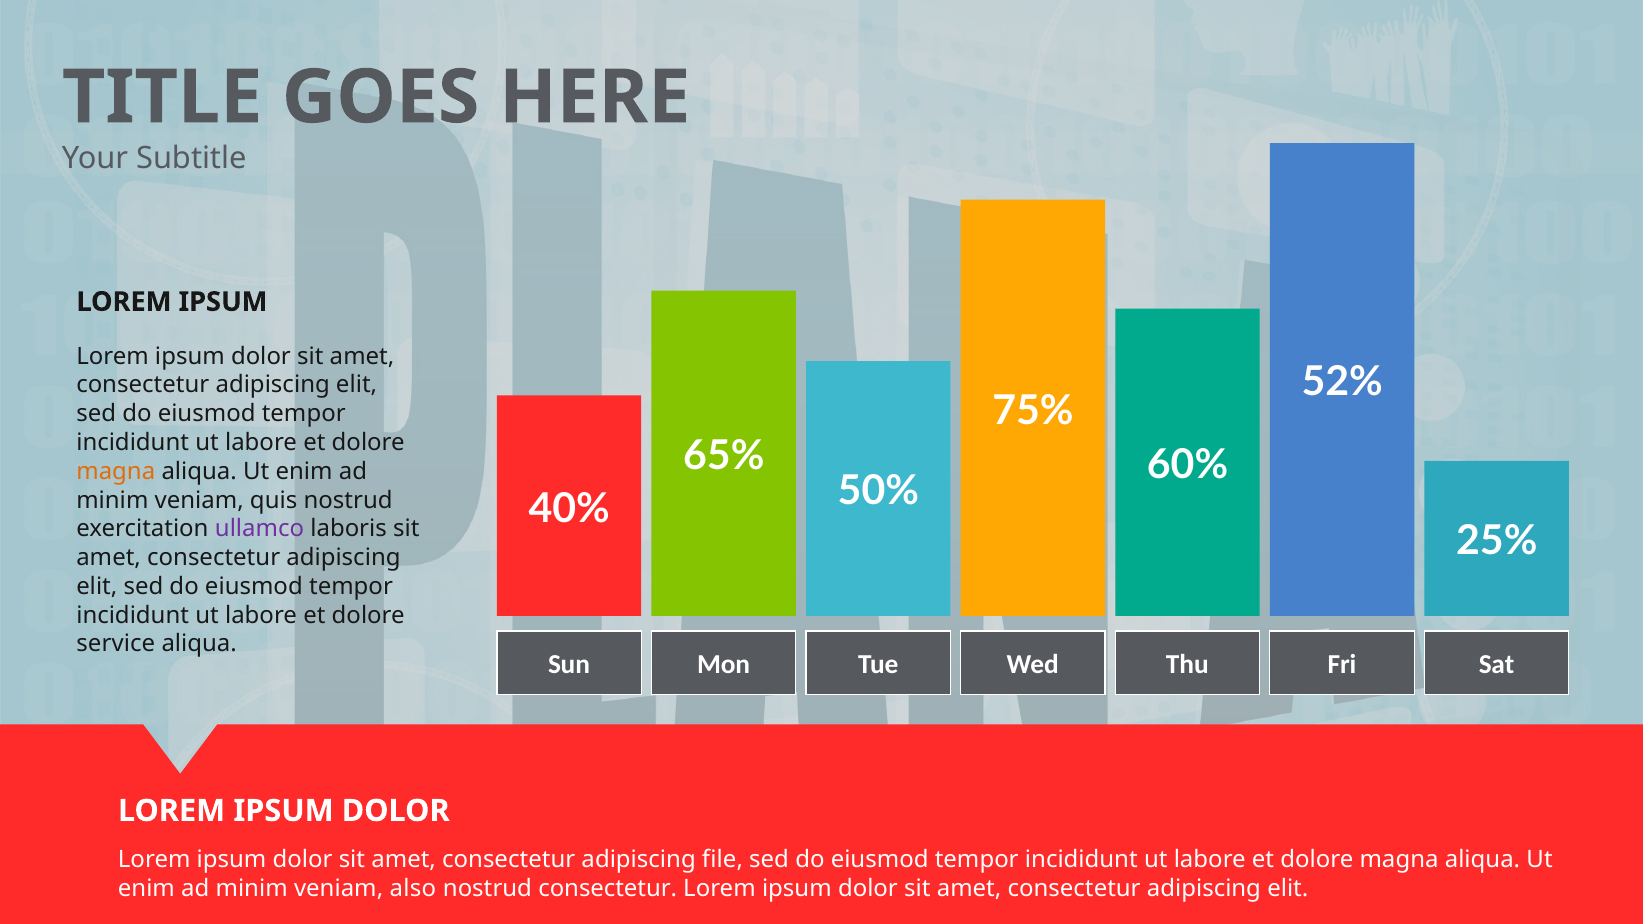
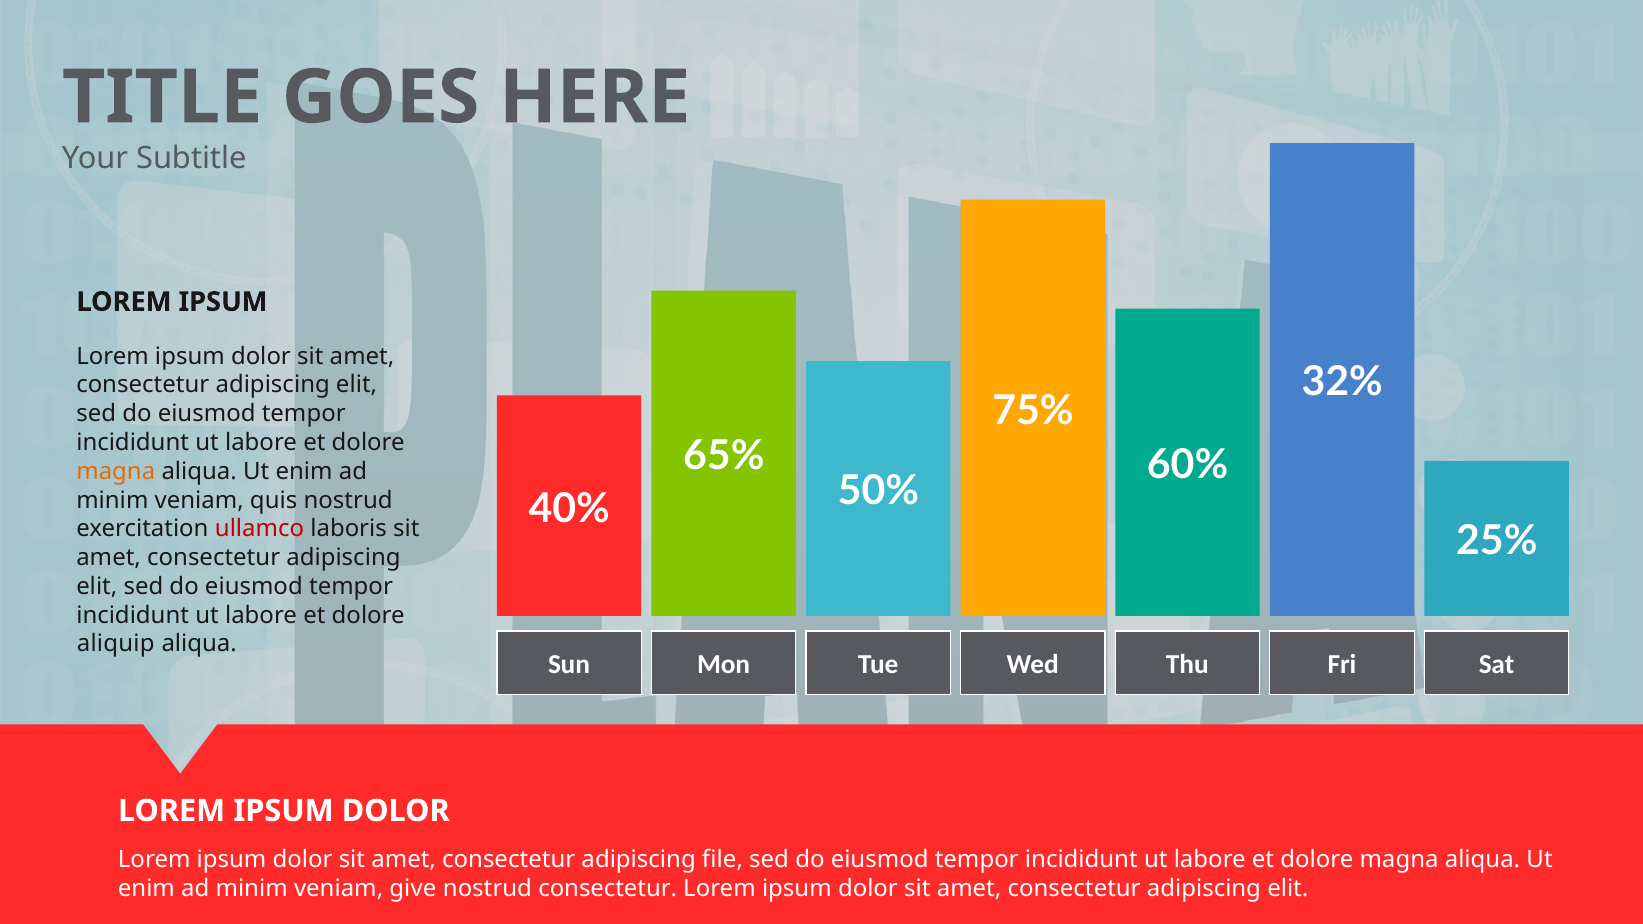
52%: 52% -> 32%
ullamco colour: purple -> red
service: service -> aliquip
also: also -> give
